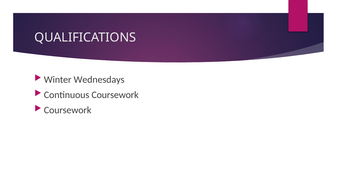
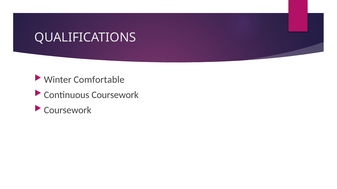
Wednesdays: Wednesdays -> Comfortable
